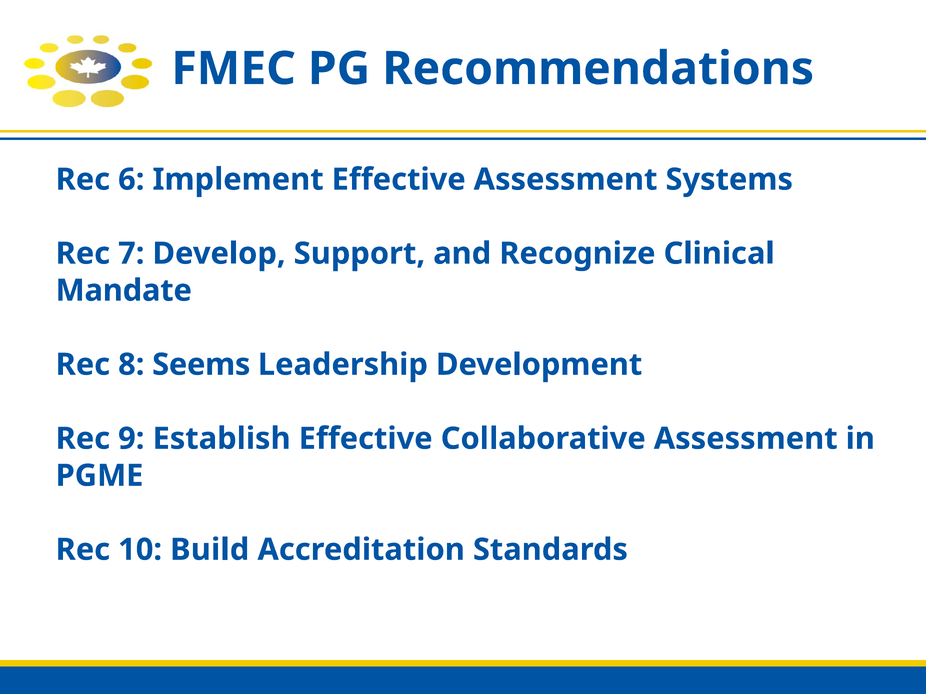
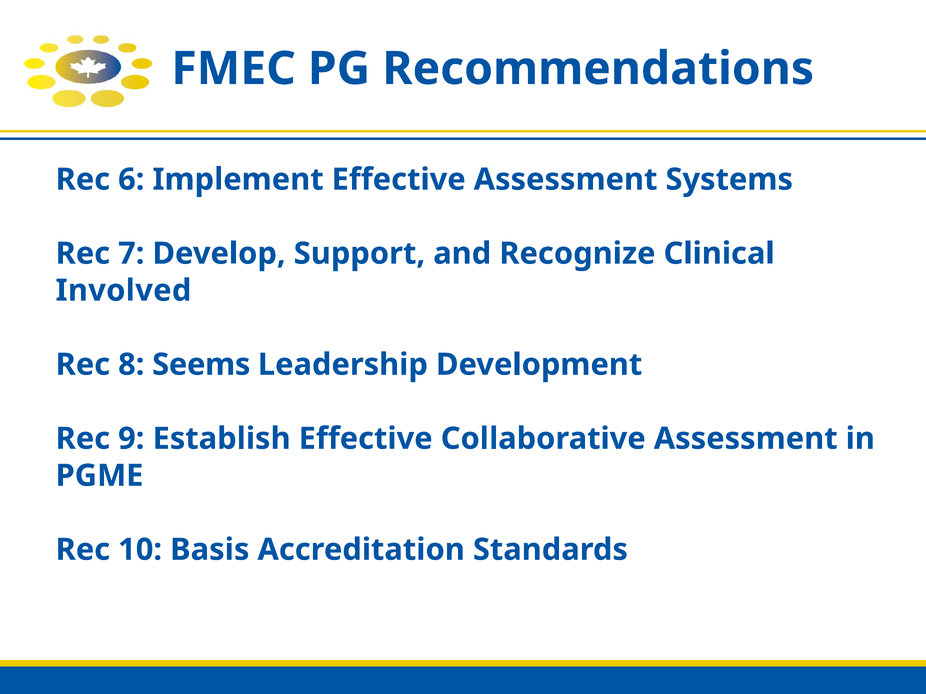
Mandate: Mandate -> Involved
Build: Build -> Basis
